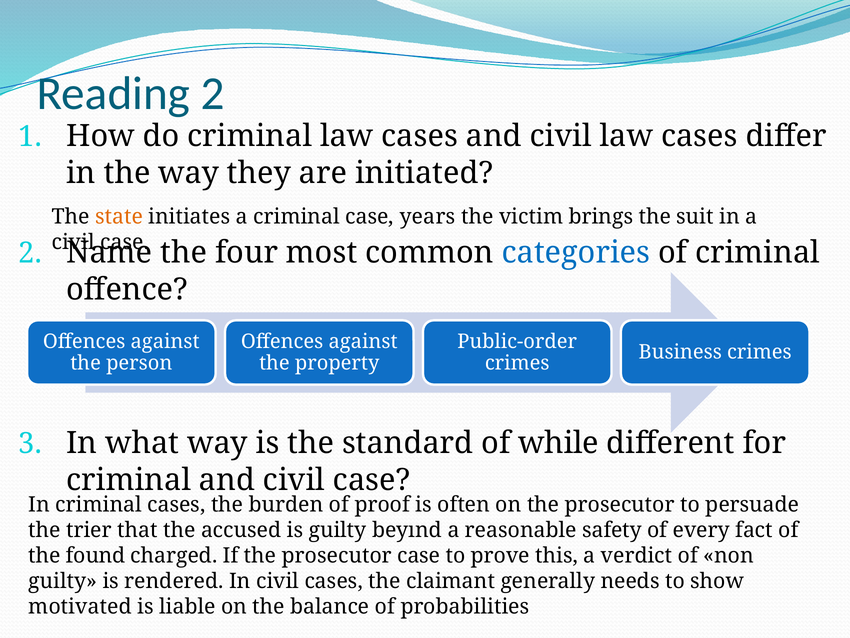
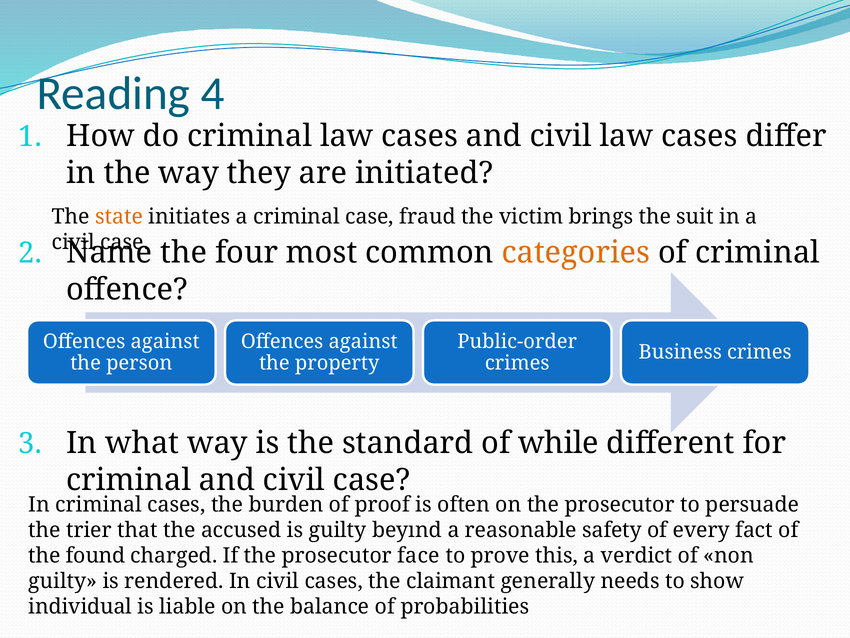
Reading 2: 2 -> 4
years: years -> fraud
categories colour: blue -> orange
prosecutor case: case -> face
motivated: motivated -> individual
